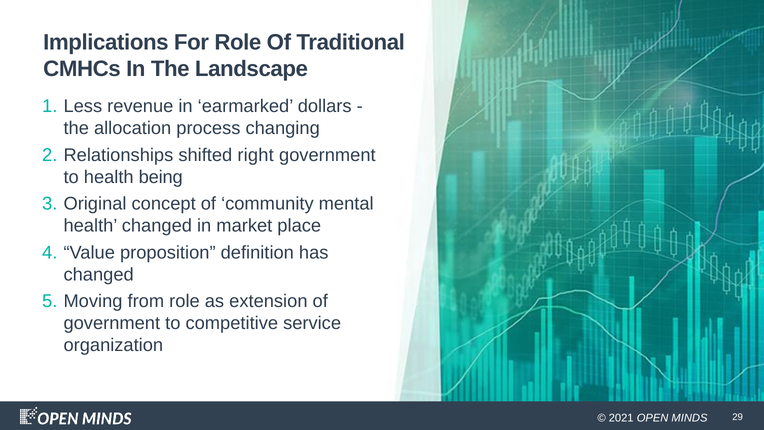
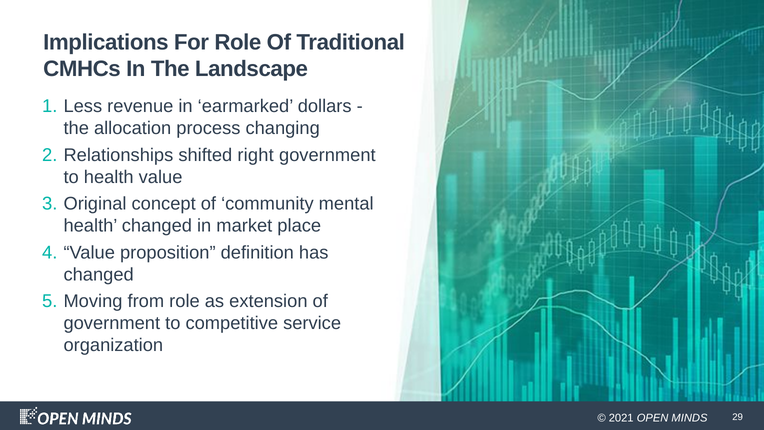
health being: being -> value
